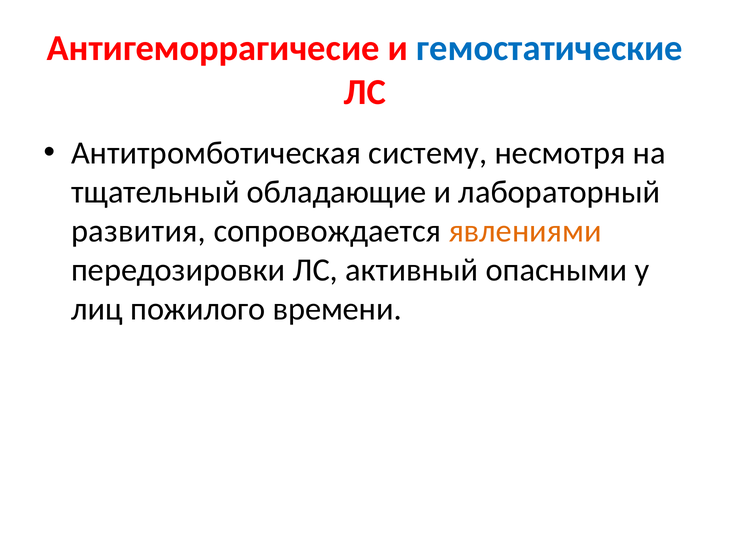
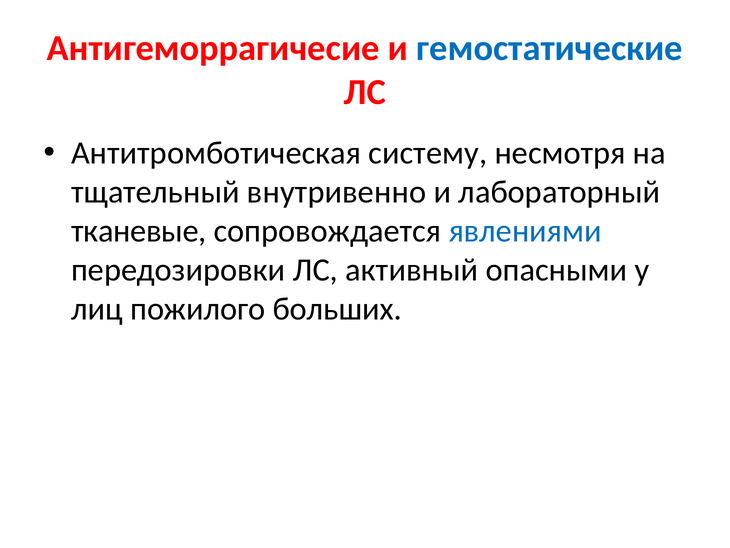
обладающие: обладающие -> внутривенно
развития: развития -> тканевые
явлениями colour: orange -> blue
времени: времени -> больших
